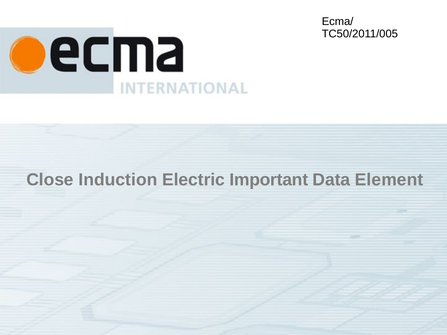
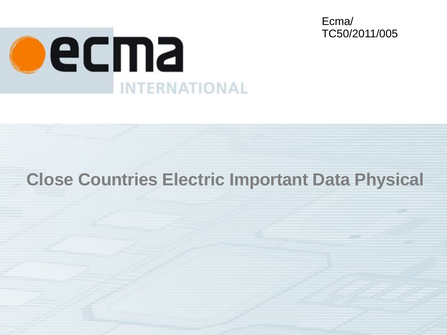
Induction: Induction -> Countries
Element: Element -> Physical
